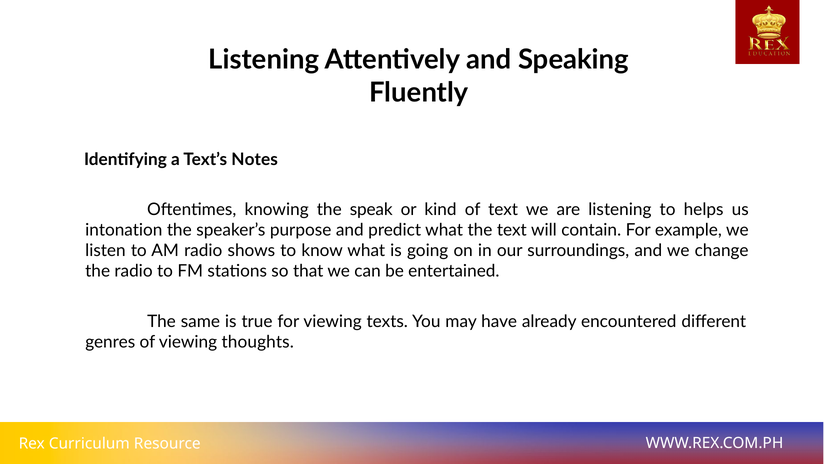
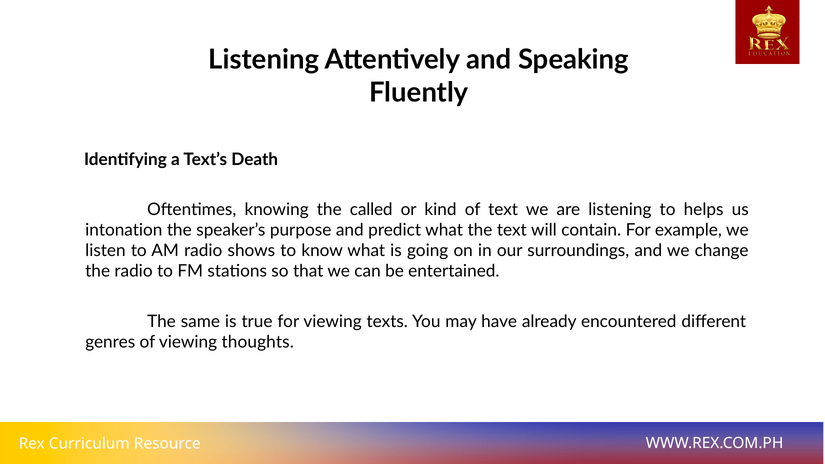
Notes: Notes -> Death
speak: speak -> called
